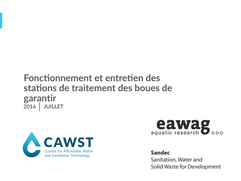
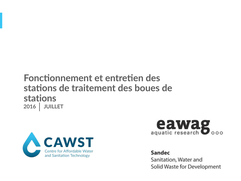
garantir at (40, 98): garantir -> stations
